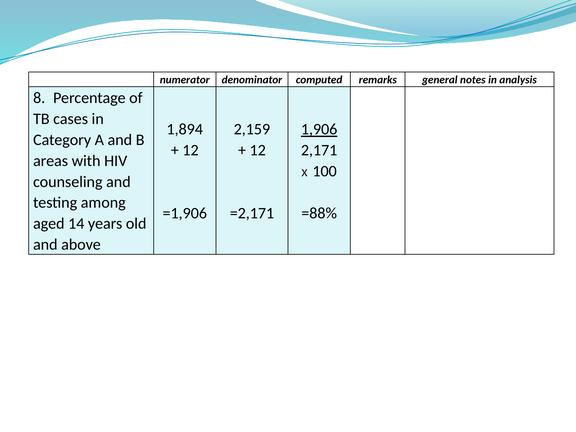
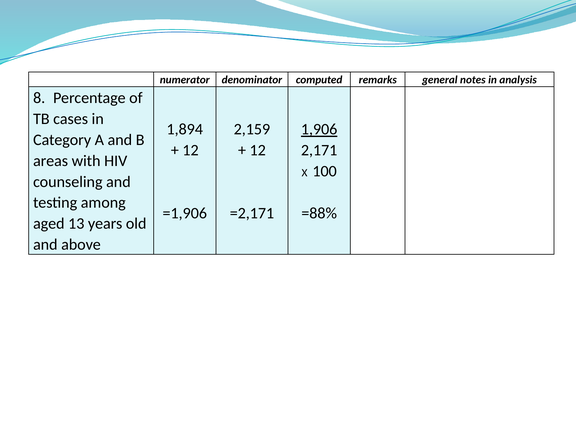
14: 14 -> 13
